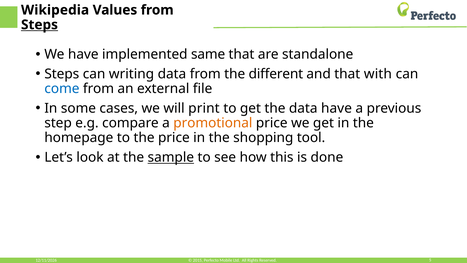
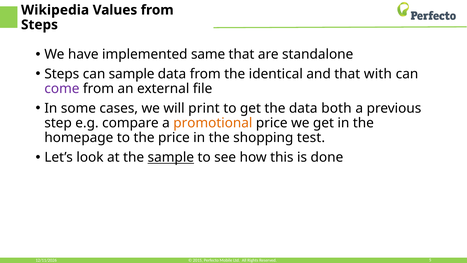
Steps at (39, 25) underline: present -> none
can writing: writing -> sample
different: different -> identical
come colour: blue -> purple
data have: have -> both
tool: tool -> test
